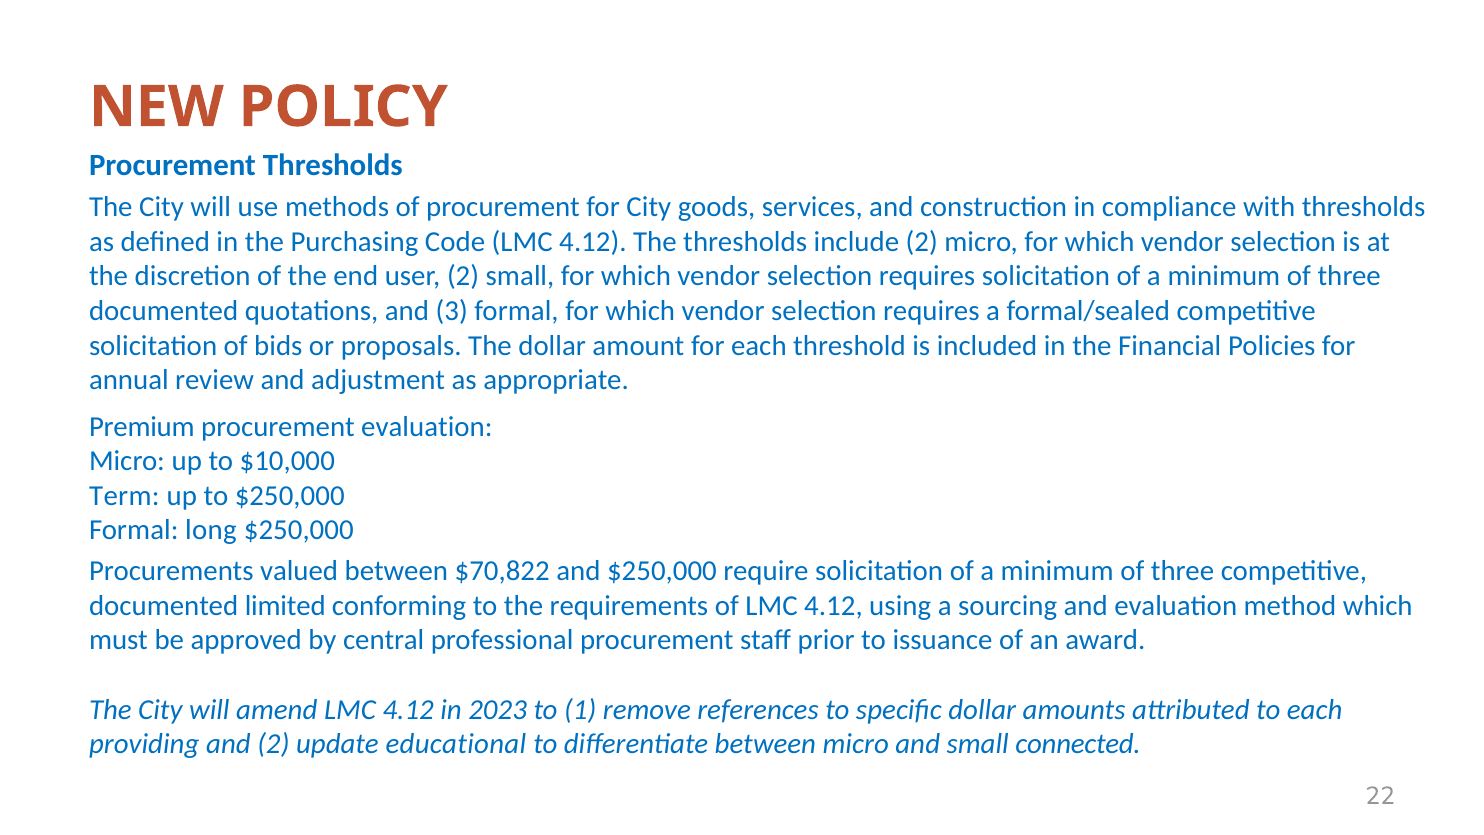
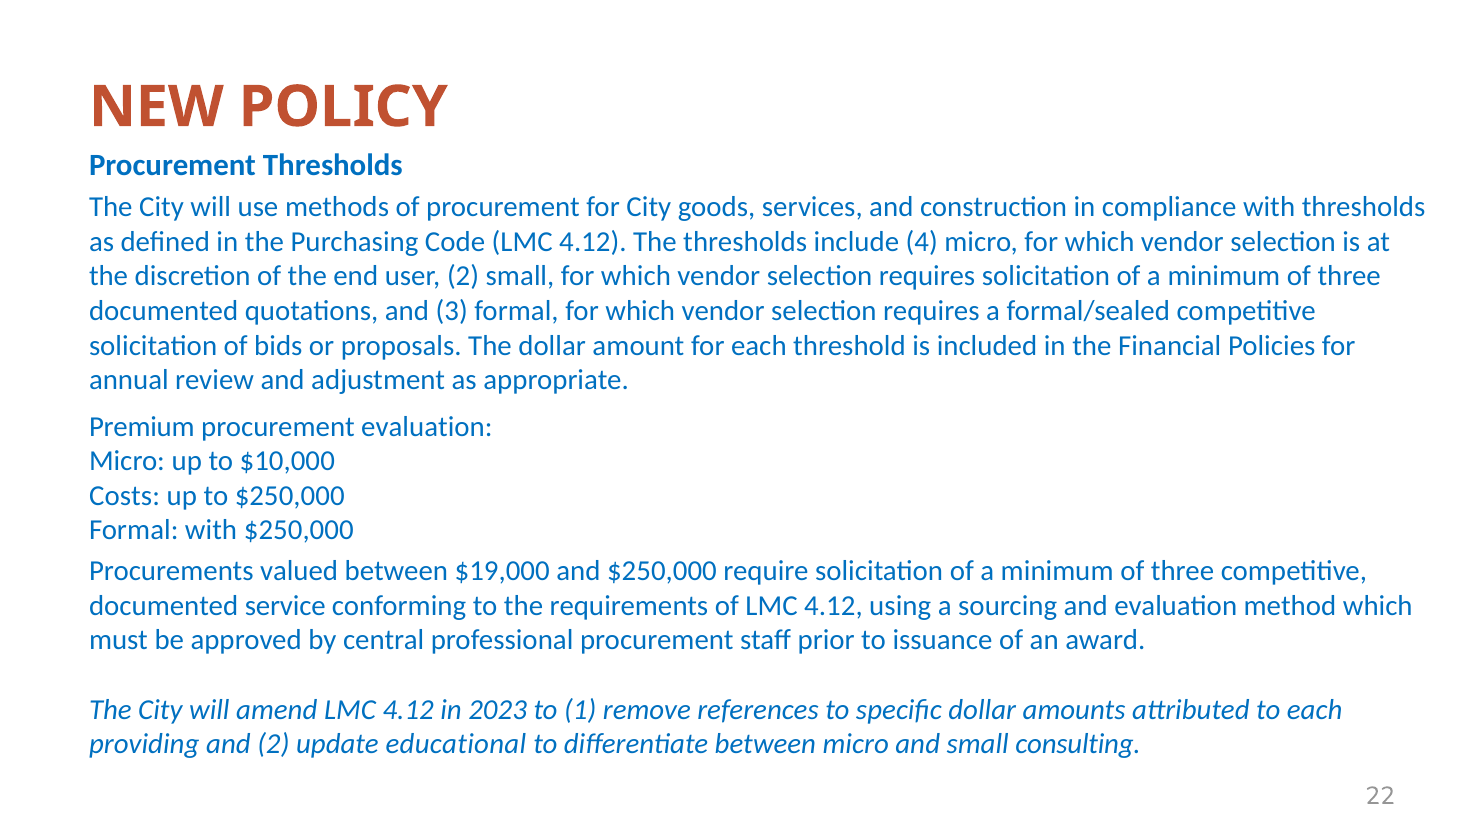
include 2: 2 -> 4
Term: Term -> Costs
Formal long: long -> with
$70,822: $70,822 -> $19,000
limited: limited -> service
connected: connected -> consulting
